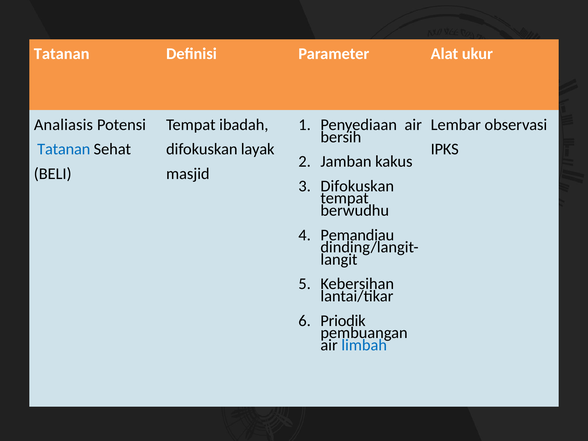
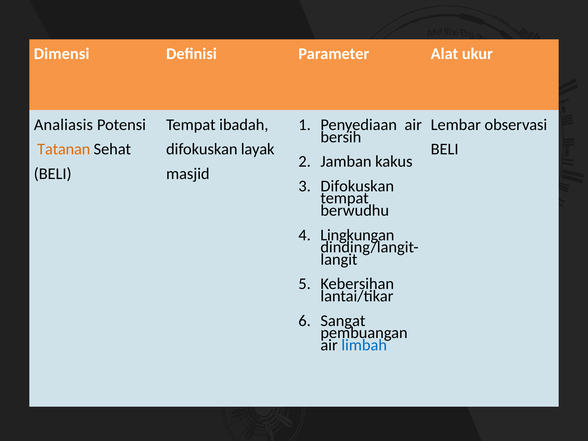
Tatanan at (62, 54): Tatanan -> Dimensi
Tatanan at (64, 149) colour: blue -> orange
IPKS at (445, 149): IPKS -> BELI
Pemandiau: Pemandiau -> Lingkungan
Priodik: Priodik -> Sangat
